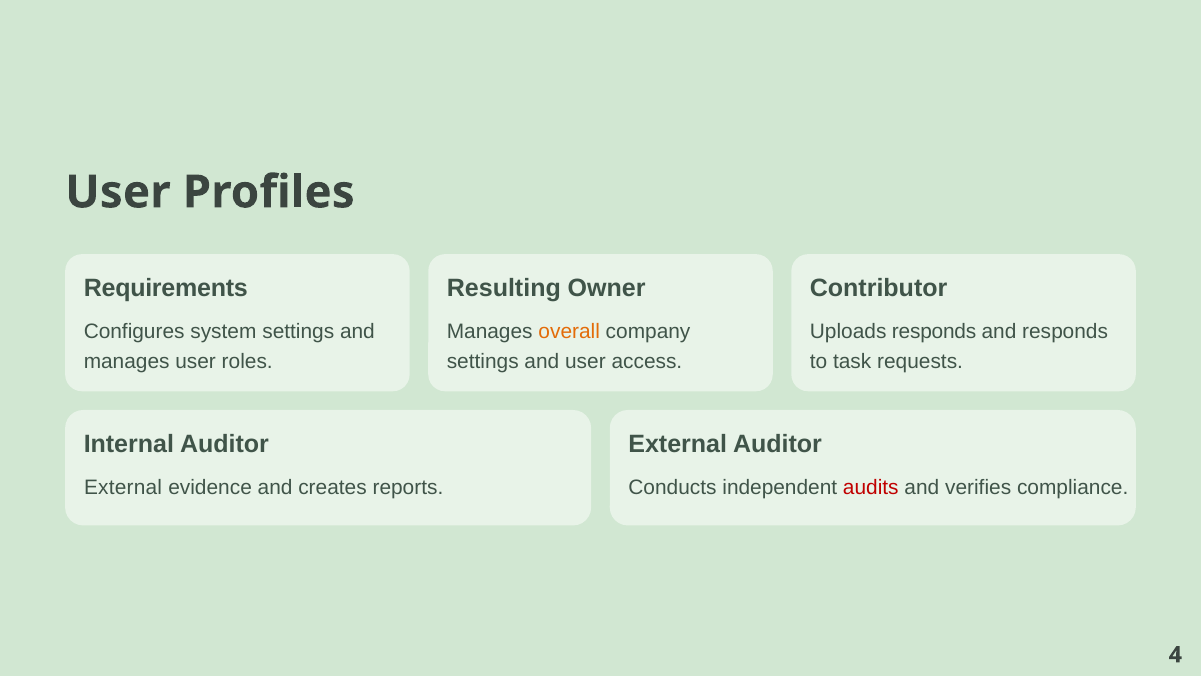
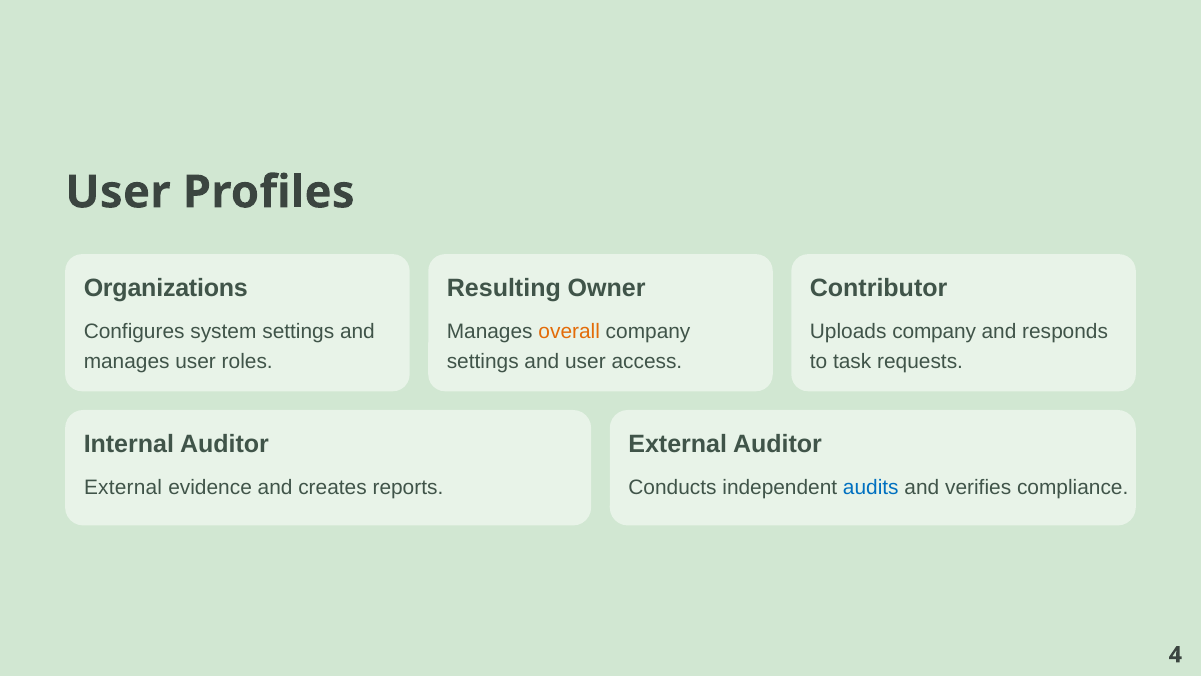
Requirements: Requirements -> Organizations
Uploads responds: responds -> company
audits colour: red -> blue
